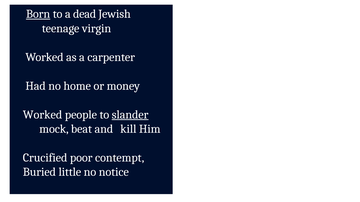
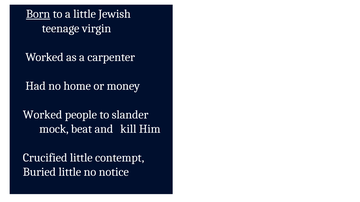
a dead: dead -> little
slander underline: present -> none
Crucified poor: poor -> little
